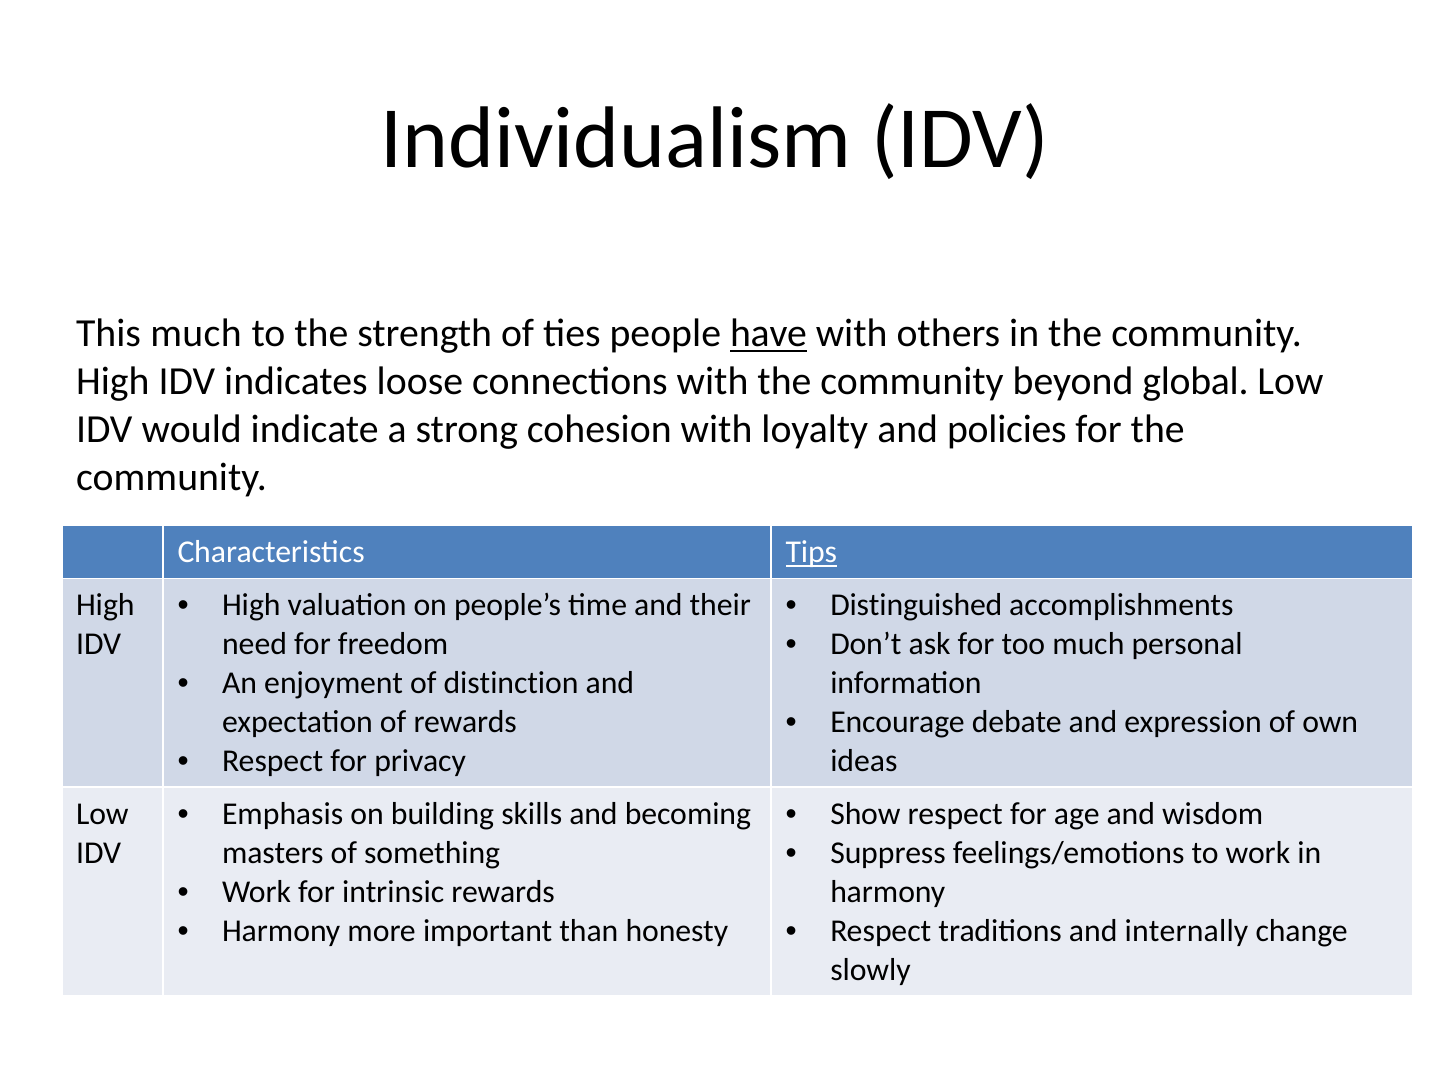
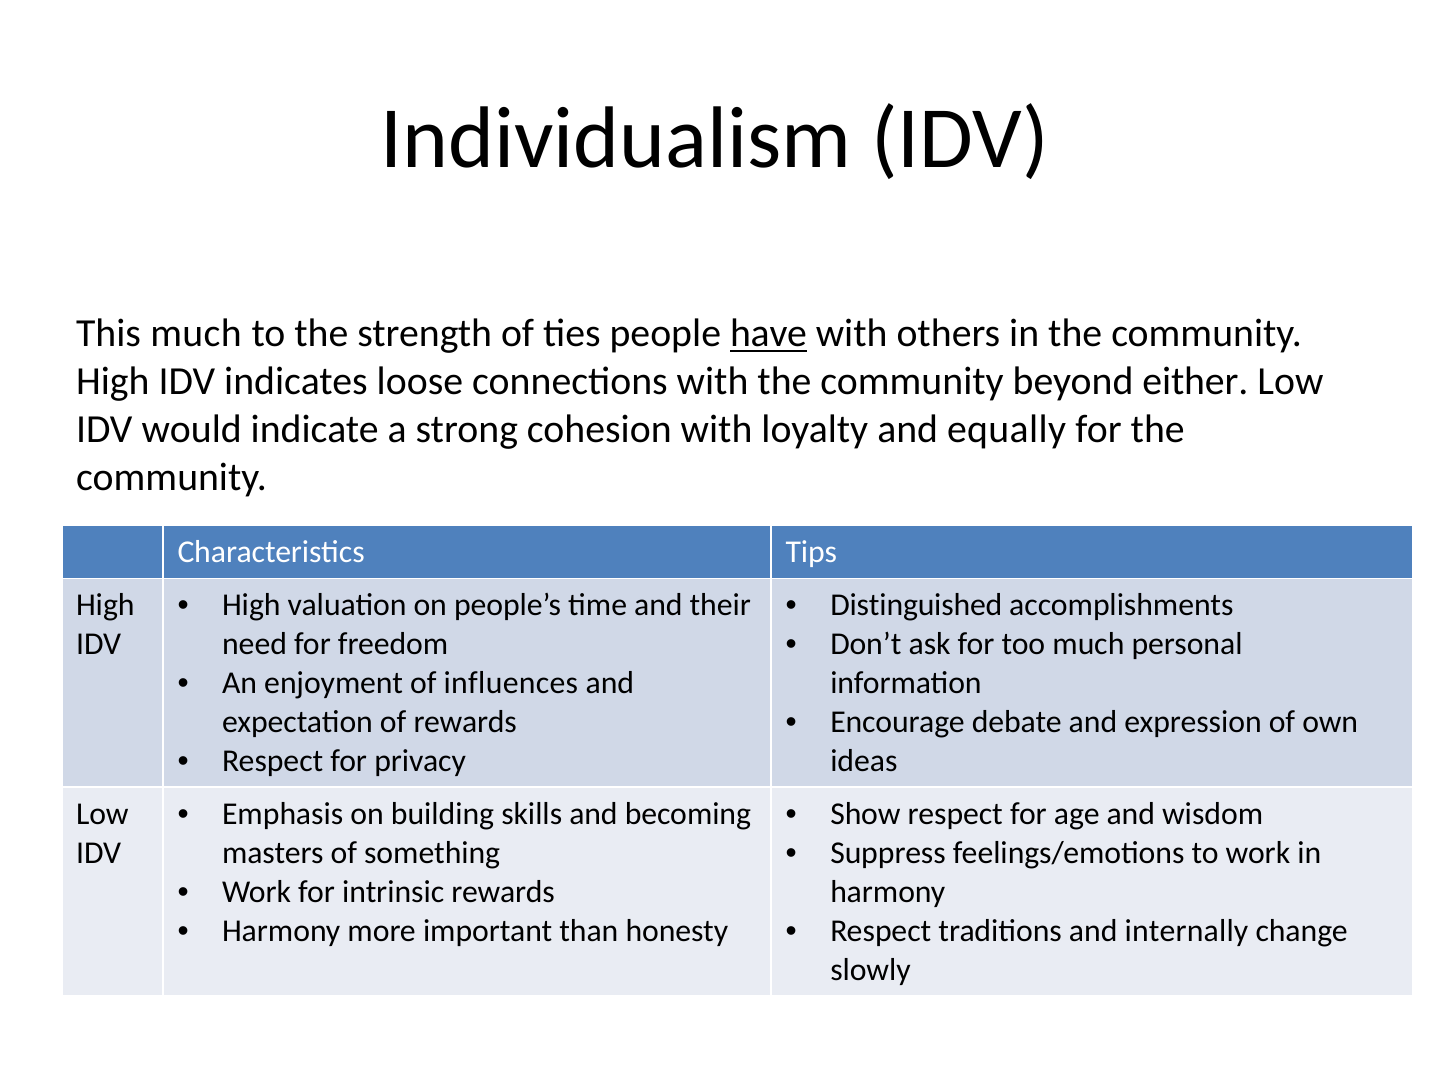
global: global -> either
policies: policies -> equally
Tips underline: present -> none
distinction: distinction -> influences
